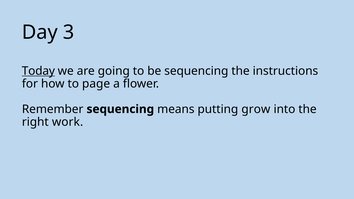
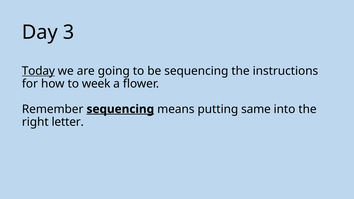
page: page -> week
sequencing at (120, 109) underline: none -> present
grow: grow -> same
work: work -> letter
